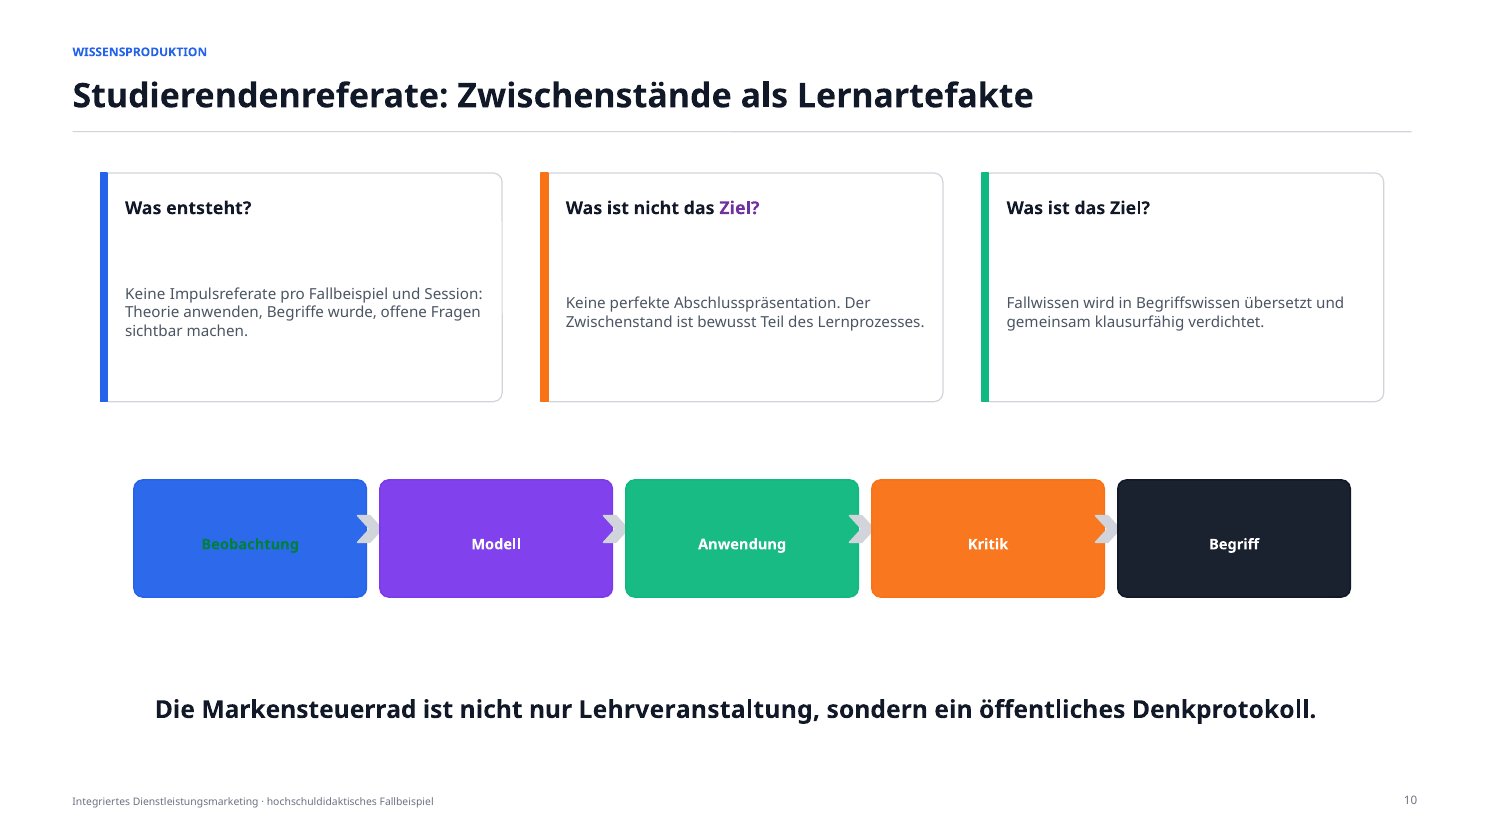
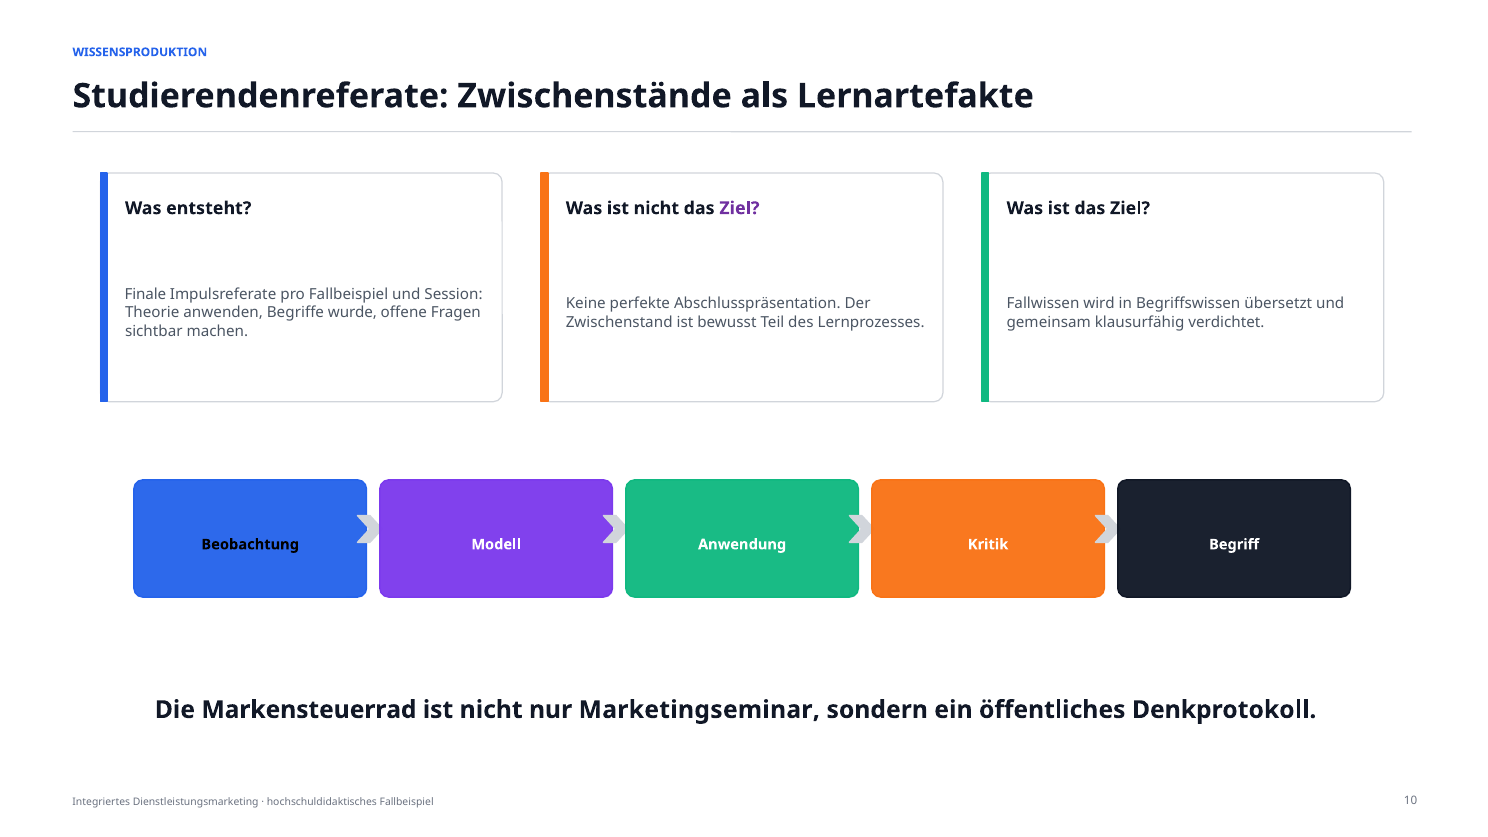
Keine at (145, 295): Keine -> Finale
Beobachtung colour: green -> black
Lehrveranstaltung: Lehrveranstaltung -> Marketingseminar
